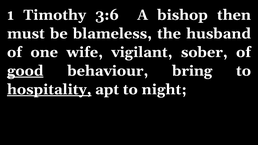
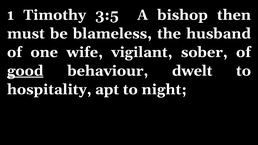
3:6: 3:6 -> 3:5
bring: bring -> dwelt
hospitality underline: present -> none
